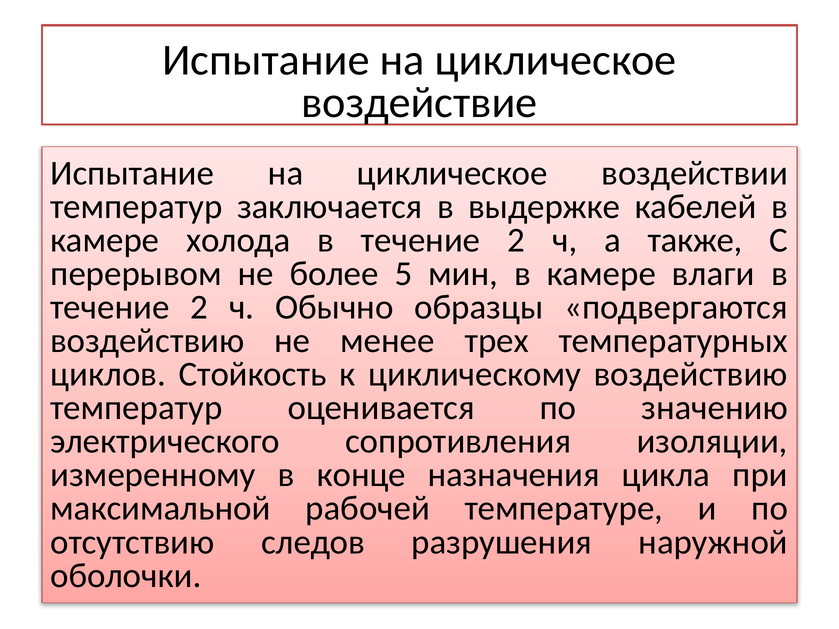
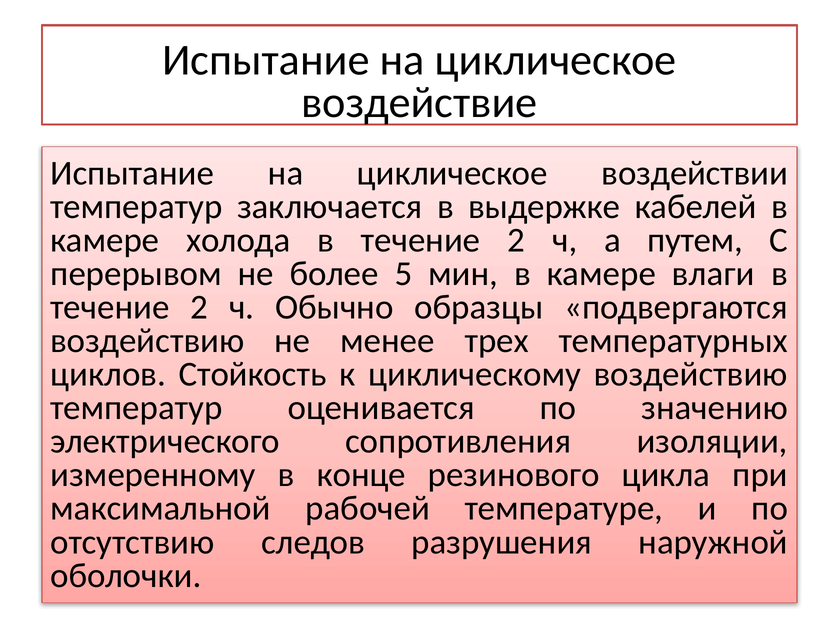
также: также -> путем
назначения: назначения -> резинового
